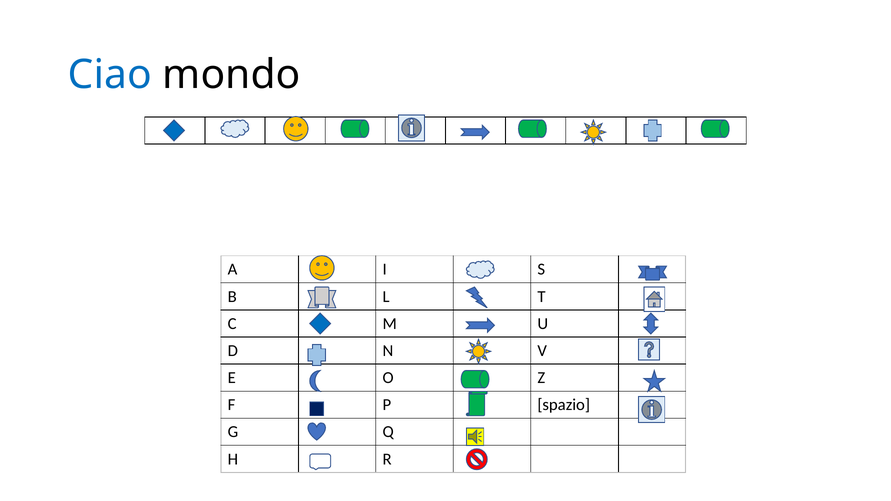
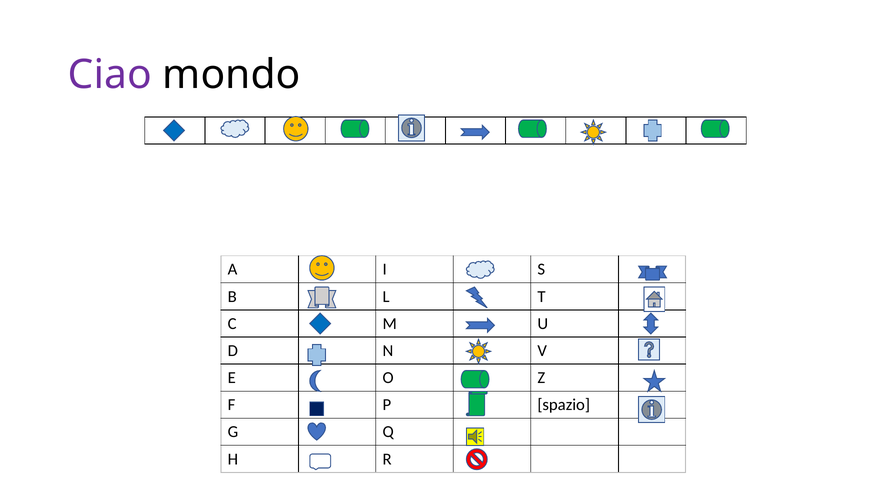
Ciao colour: blue -> purple
